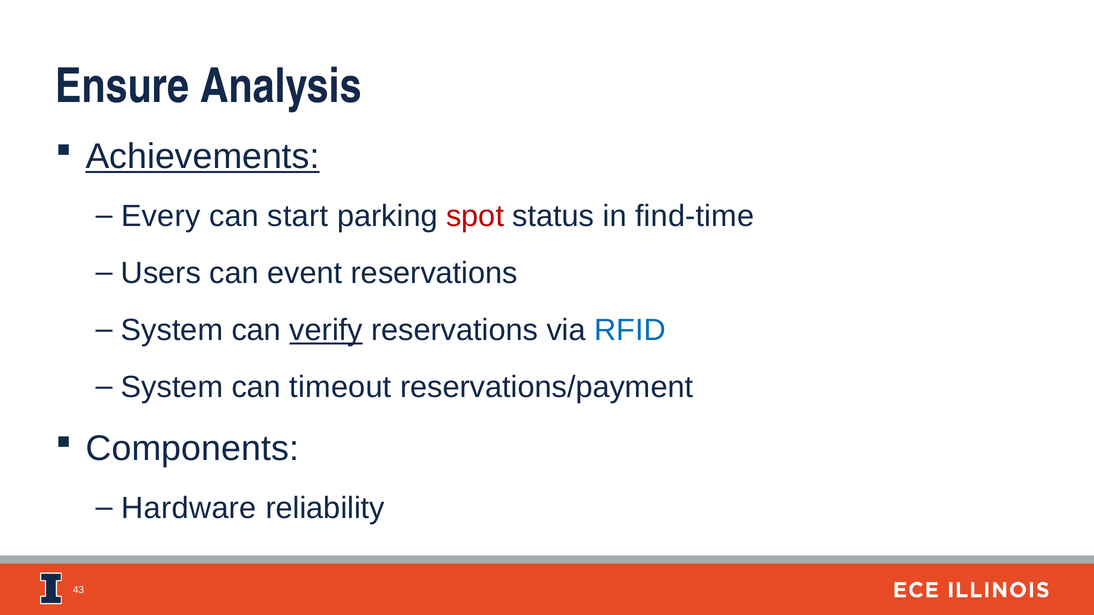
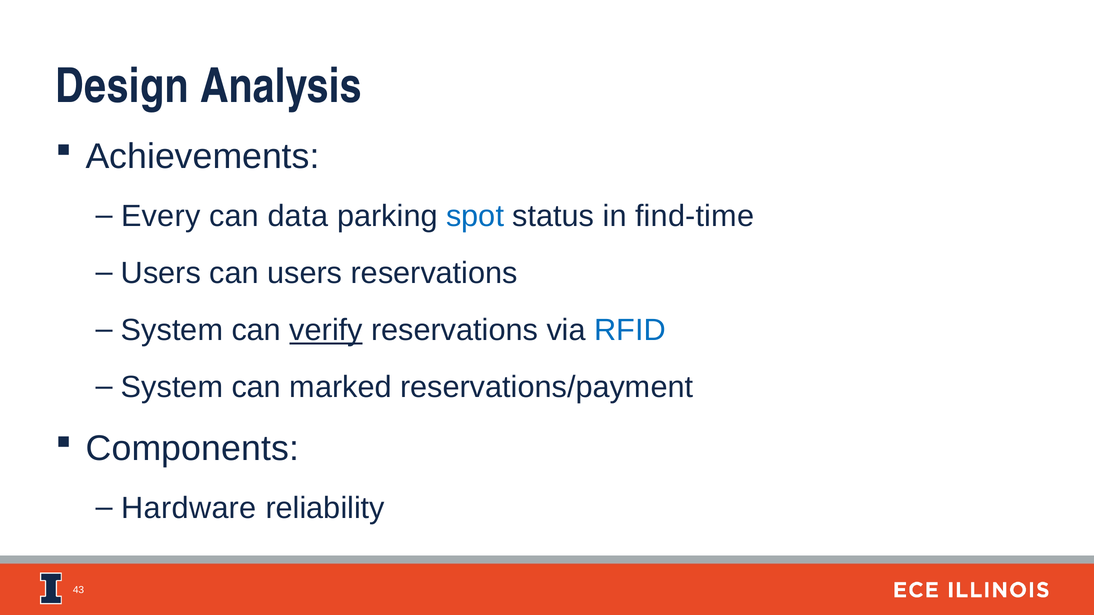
Ensure: Ensure -> Design
Achievements underline: present -> none
start: start -> data
spot colour: red -> blue
can event: event -> users
timeout: timeout -> marked
